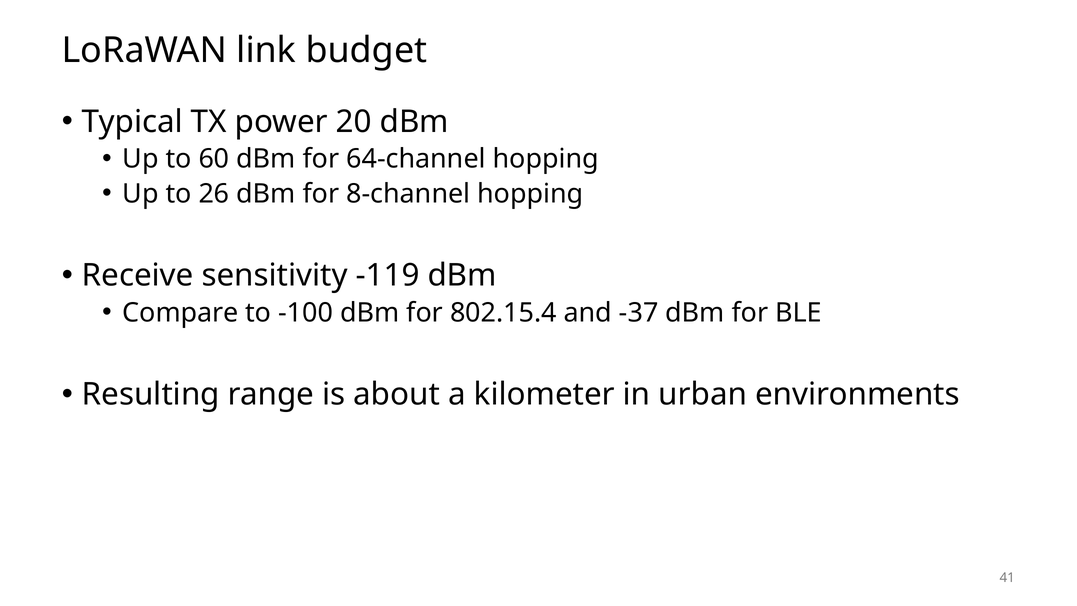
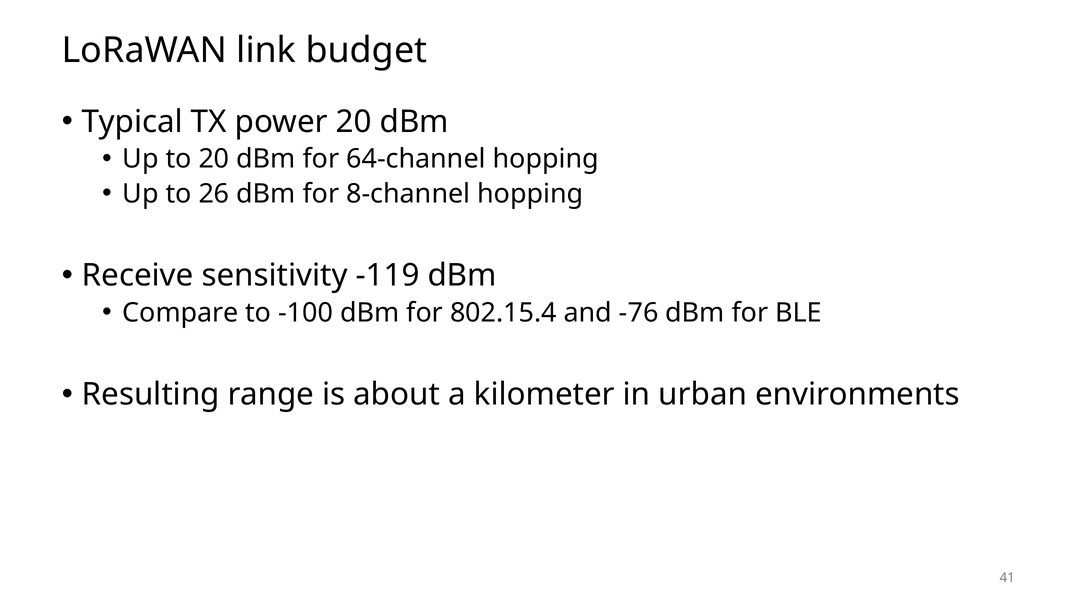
to 60: 60 -> 20
-37: -37 -> -76
